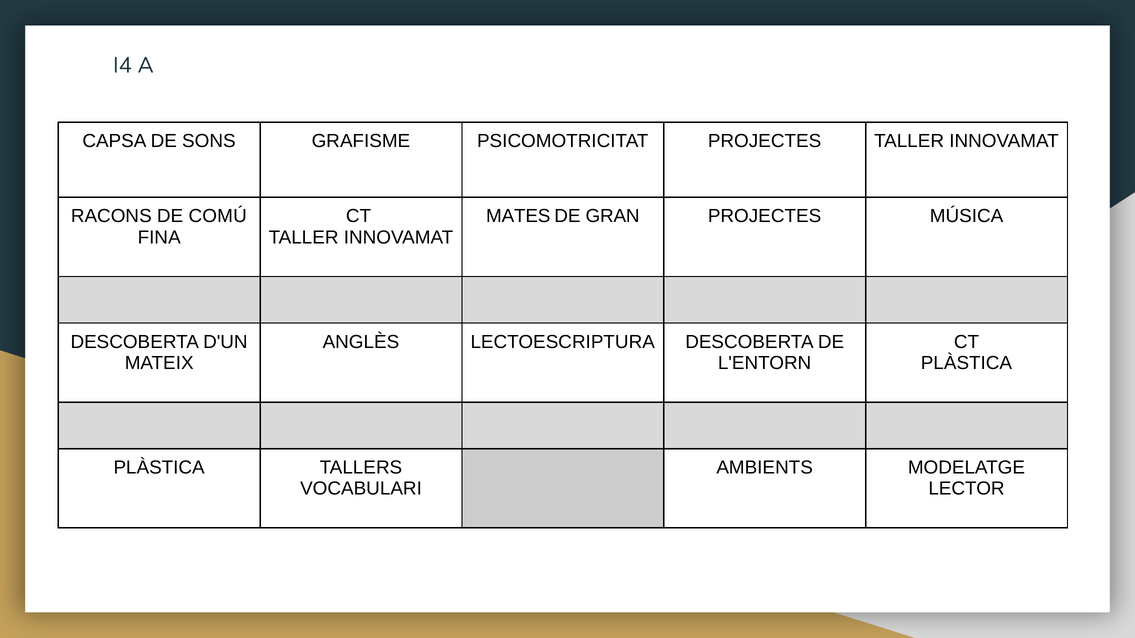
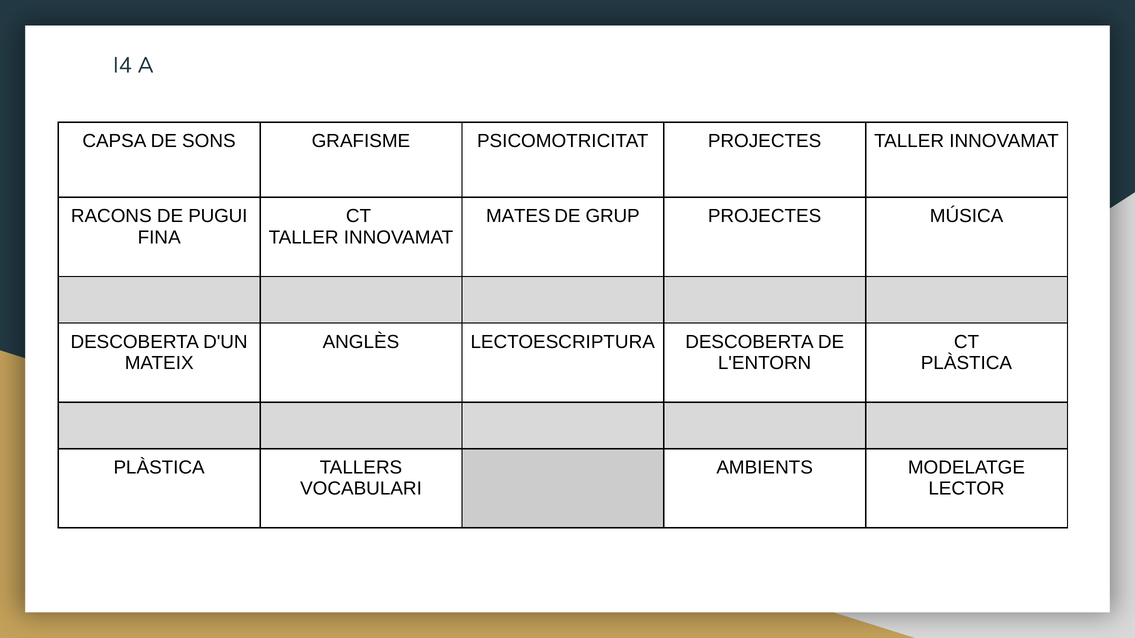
COMÚ: COMÚ -> PUGUI
GRAN: GRAN -> GRUP
